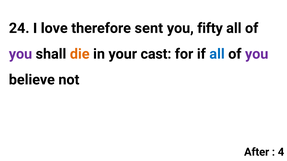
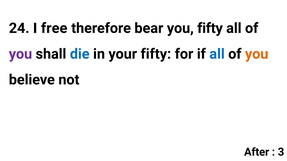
love: love -> free
sent: sent -> bear
die colour: orange -> blue
your cast: cast -> fifty
you at (257, 54) colour: purple -> orange
4: 4 -> 3
